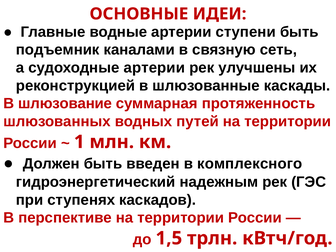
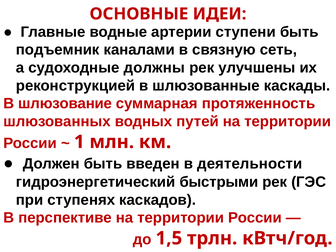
судоходные артерии: артерии -> должны
комплексного: комплексного -> деятельности
надежным: надежным -> быстрыми
